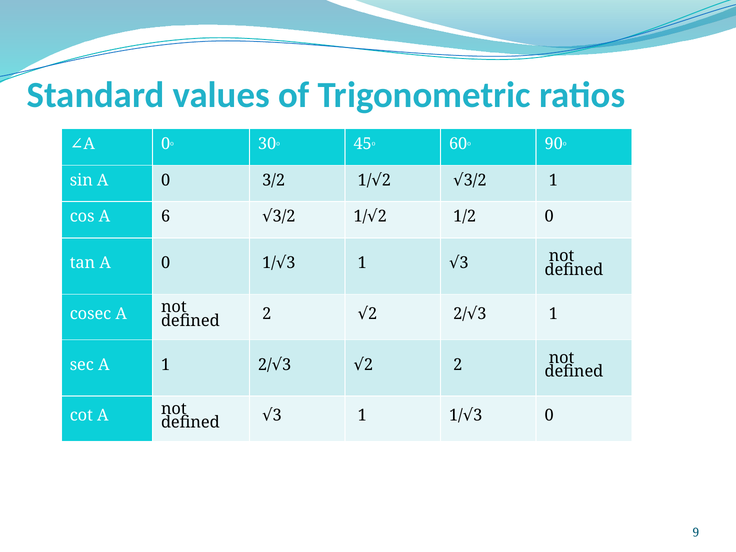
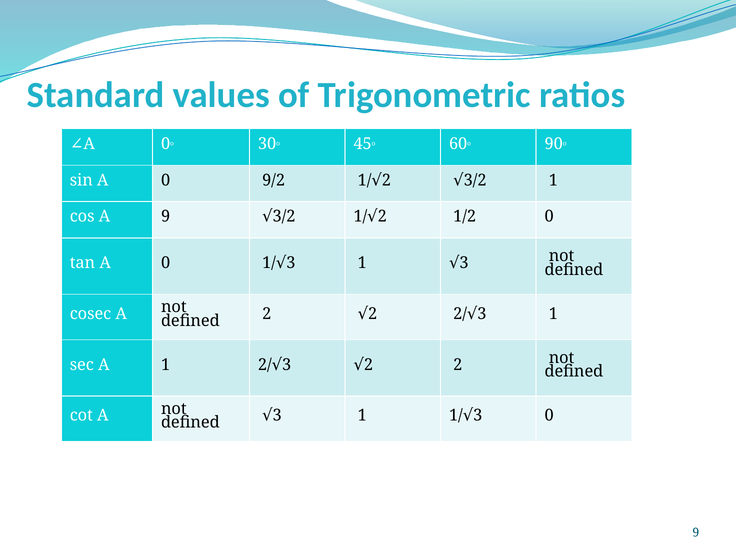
0 3/2: 3/2 -> 9/2
A 6: 6 -> 9
